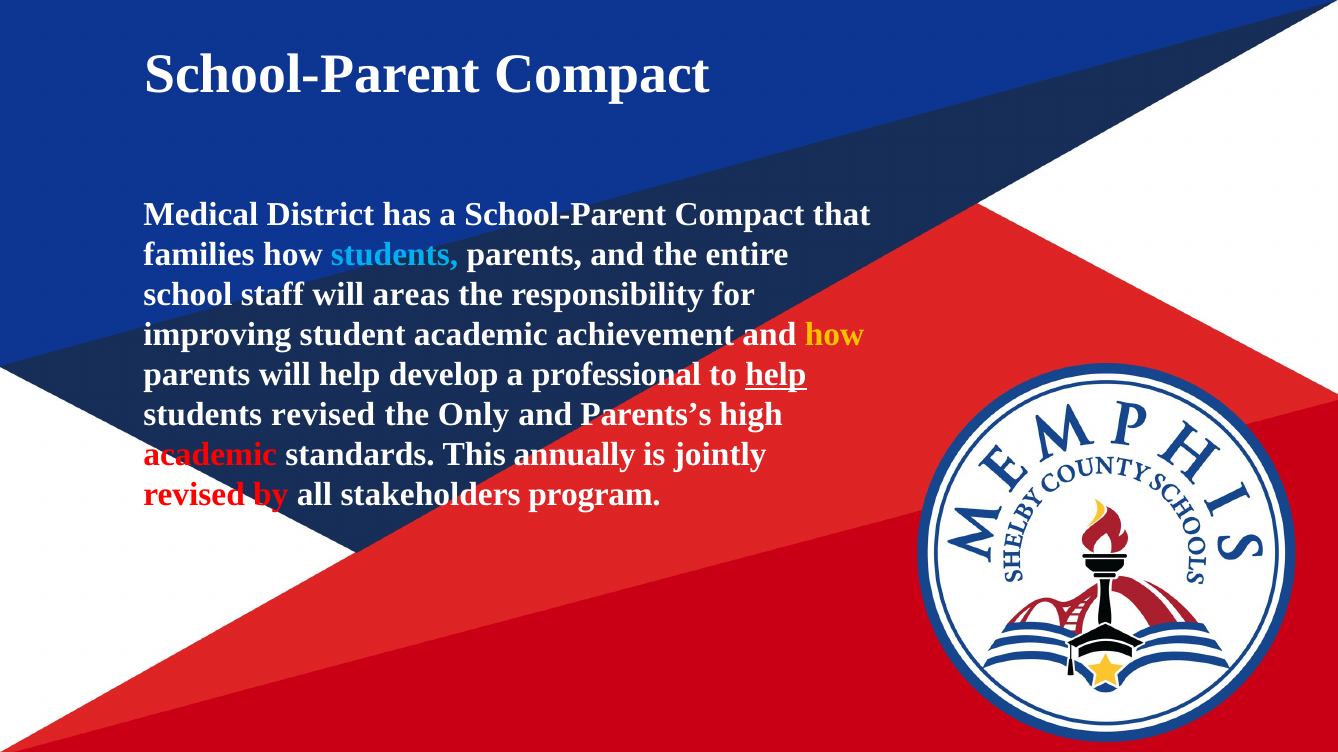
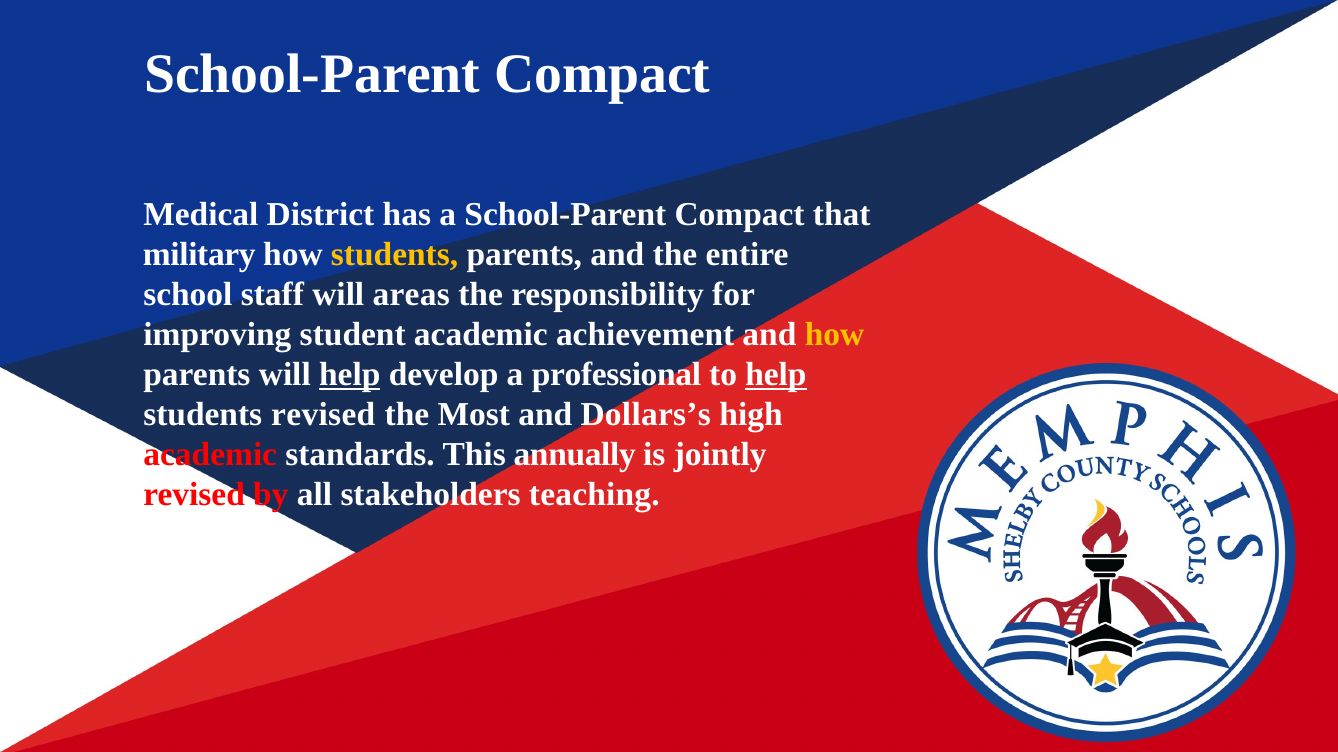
families: families -> military
students at (395, 254) colour: light blue -> yellow
help at (350, 375) underline: none -> present
Only: Only -> Most
Parents’s: Parents’s -> Dollars’s
program: program -> teaching
